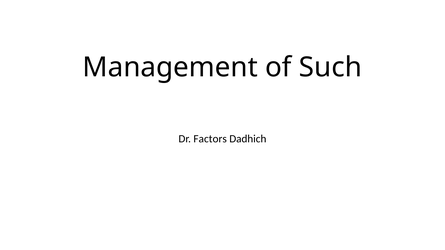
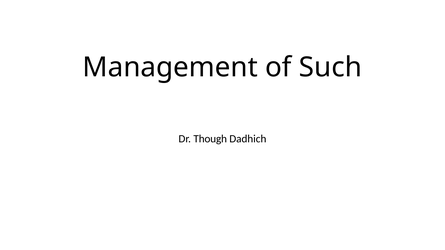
Factors: Factors -> Though
